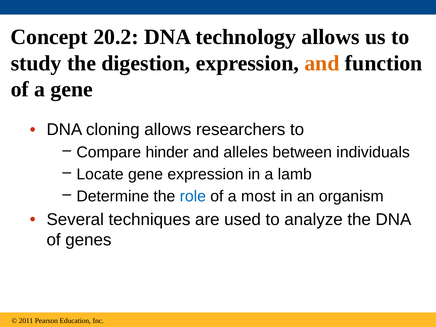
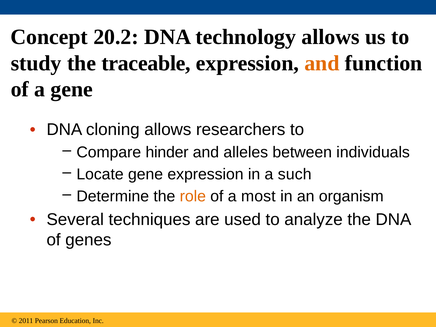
digestion: digestion -> traceable
lamb: lamb -> such
role colour: blue -> orange
